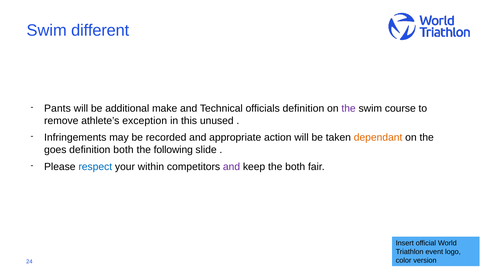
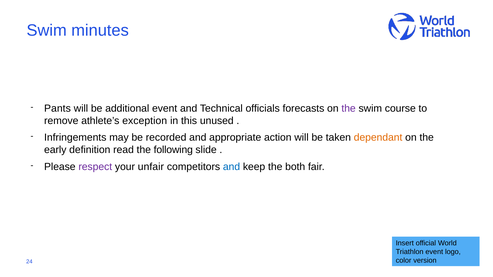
different: different -> minutes
additional make: make -> event
officials definition: definition -> forecasts
goes: goes -> early
definition both: both -> read
respect colour: blue -> purple
within: within -> unfair
and at (232, 167) colour: purple -> blue
